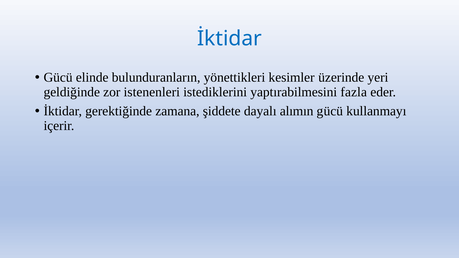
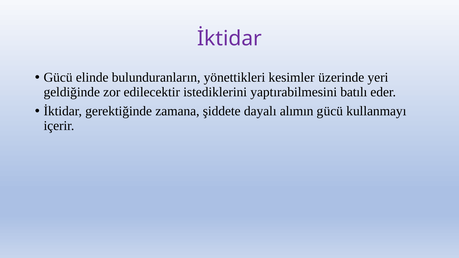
İktidar at (229, 39) colour: blue -> purple
istenenleri: istenenleri -> edilecektir
fazla: fazla -> batılı
